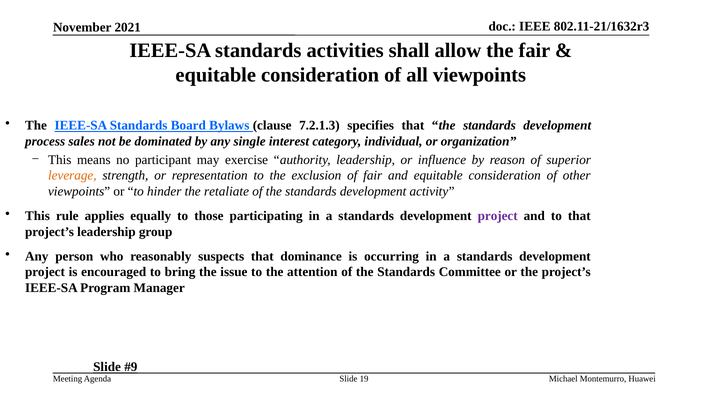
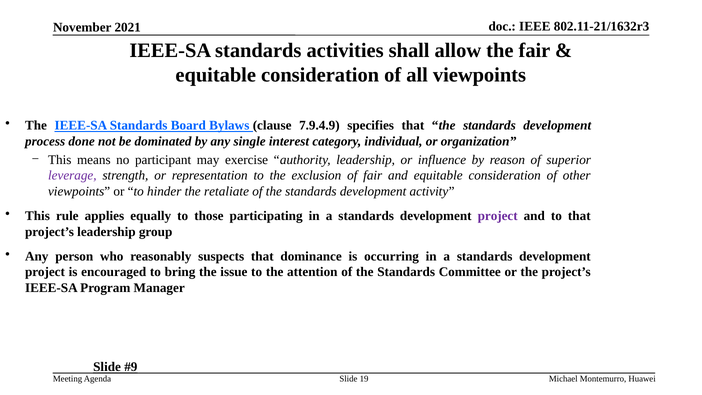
7.2.1.3: 7.2.1.3 -> 7.9.4.9
sales: sales -> done
leverage colour: orange -> purple
